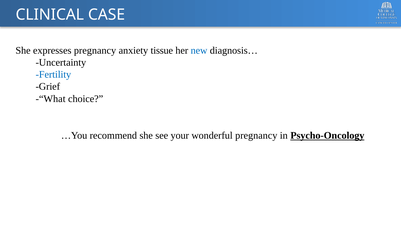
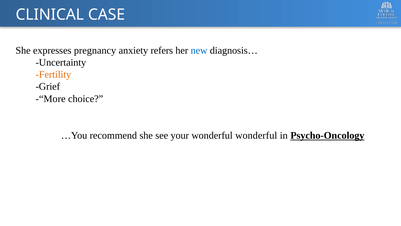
tissue: tissue -> refers
Fertility colour: blue -> orange
-“What: -“What -> -“More
wonderful pregnancy: pregnancy -> wonderful
